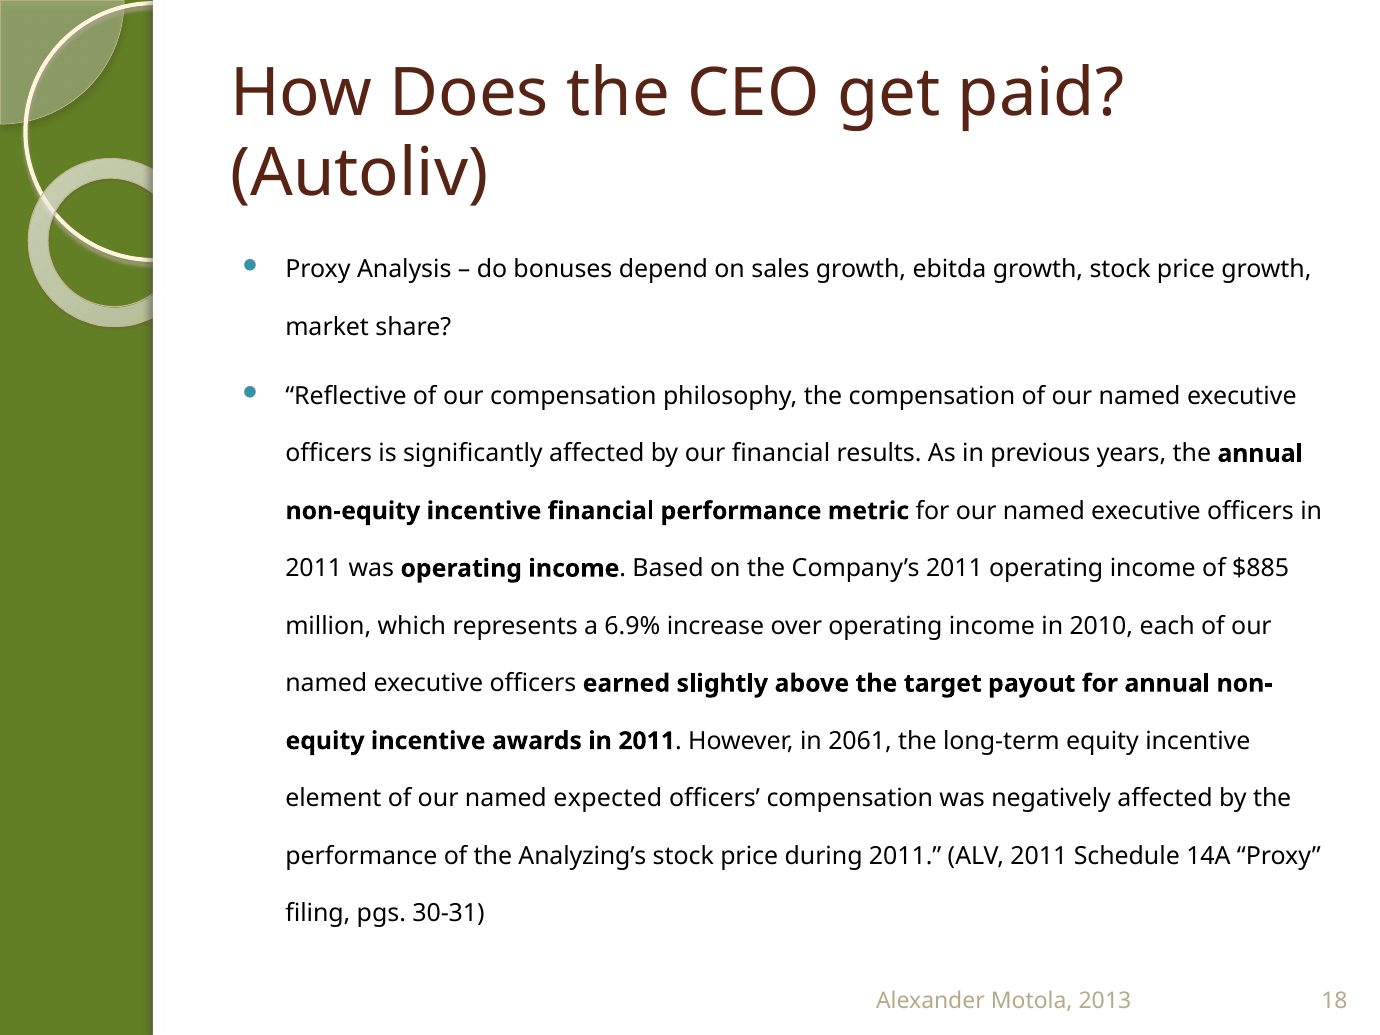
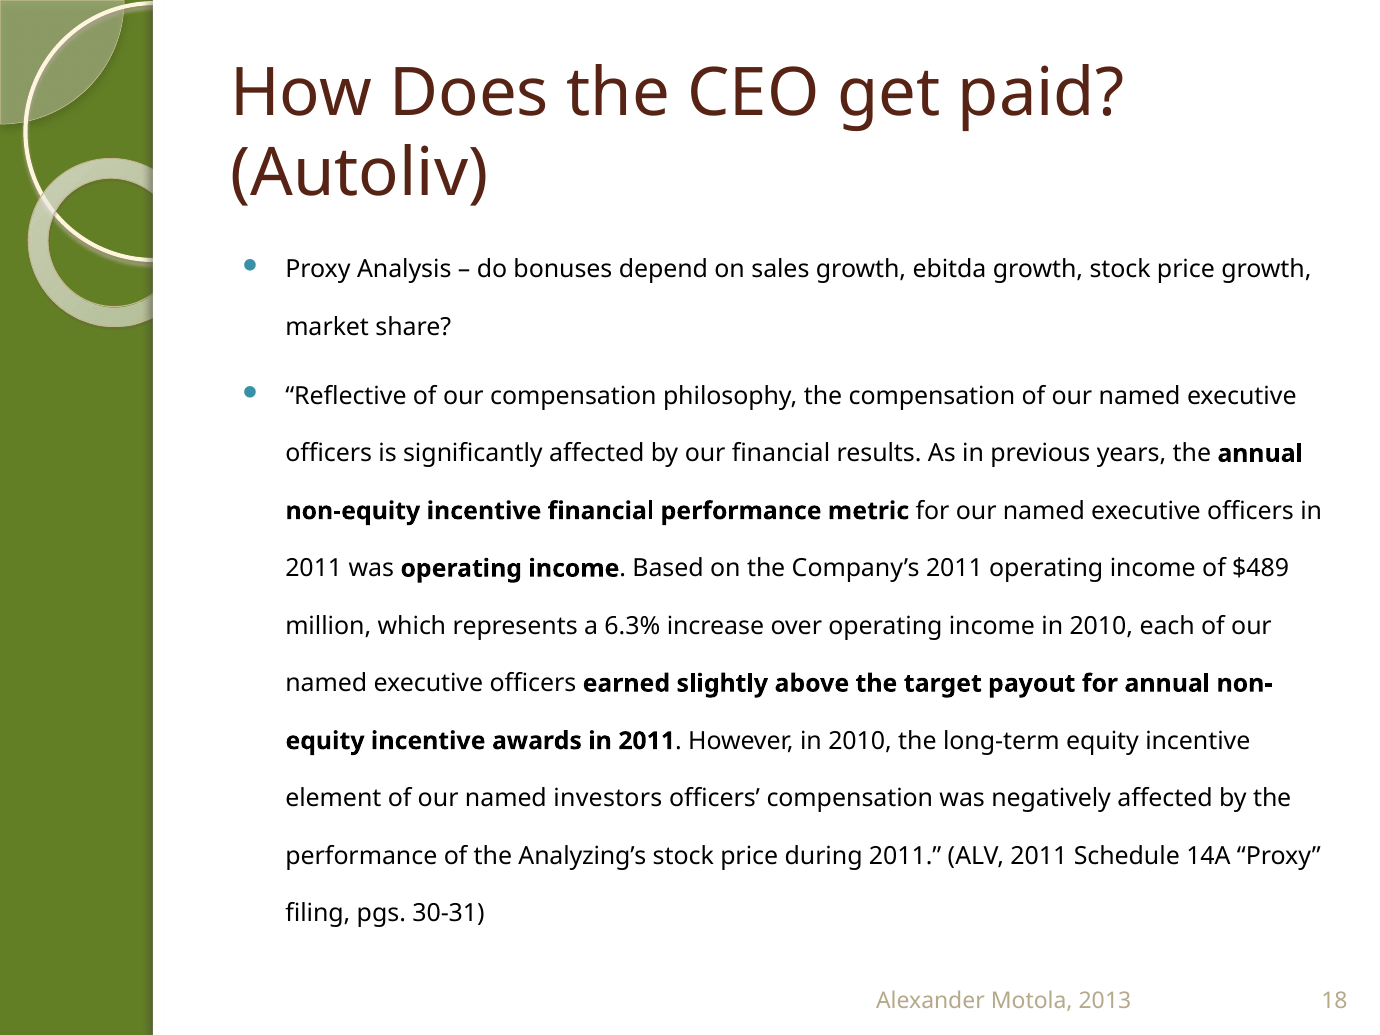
$885: $885 -> $489
6.9%: 6.9% -> 6.3%
However in 2061: 2061 -> 2010
expected: expected -> investors
